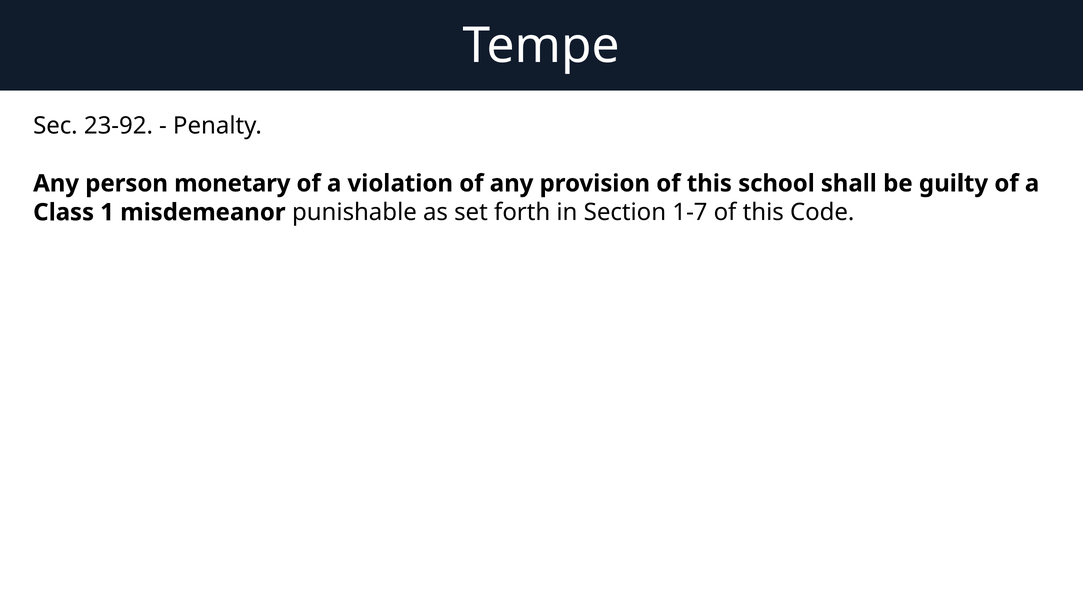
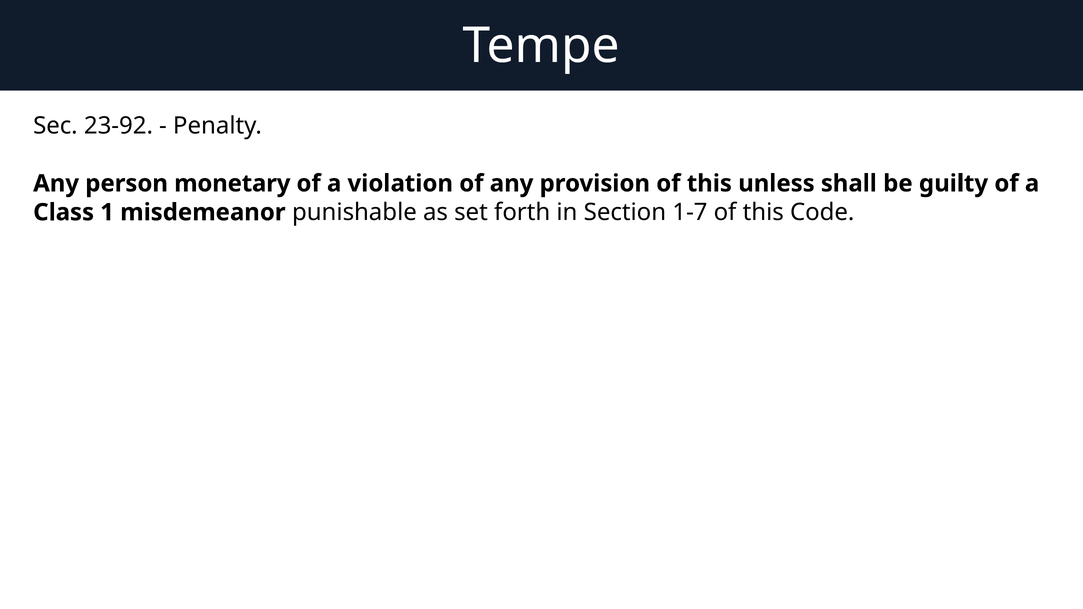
school: school -> unless
